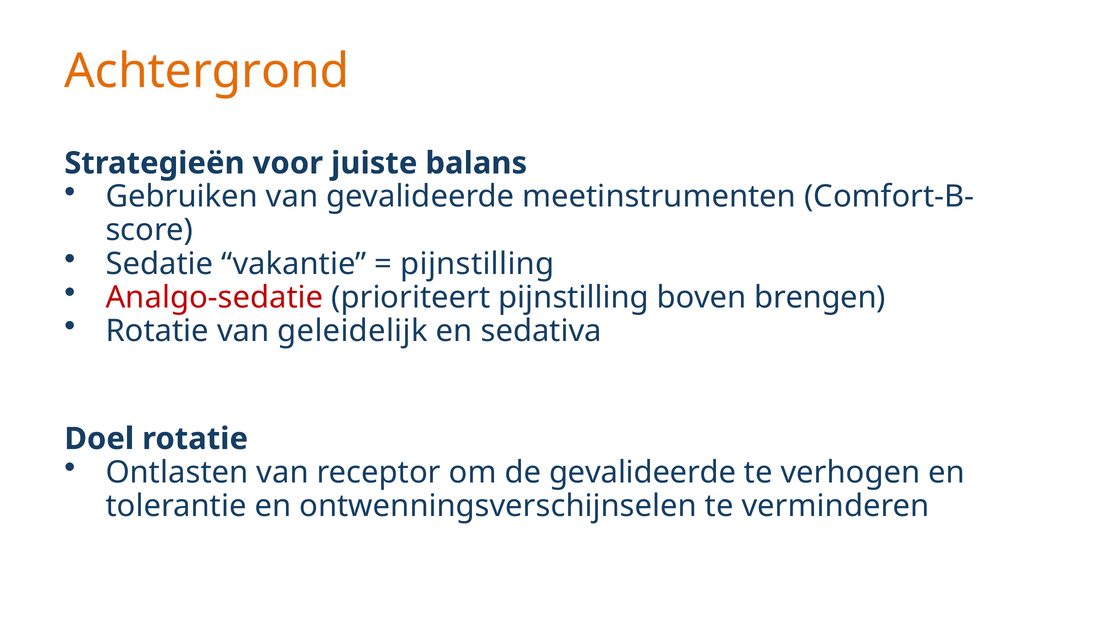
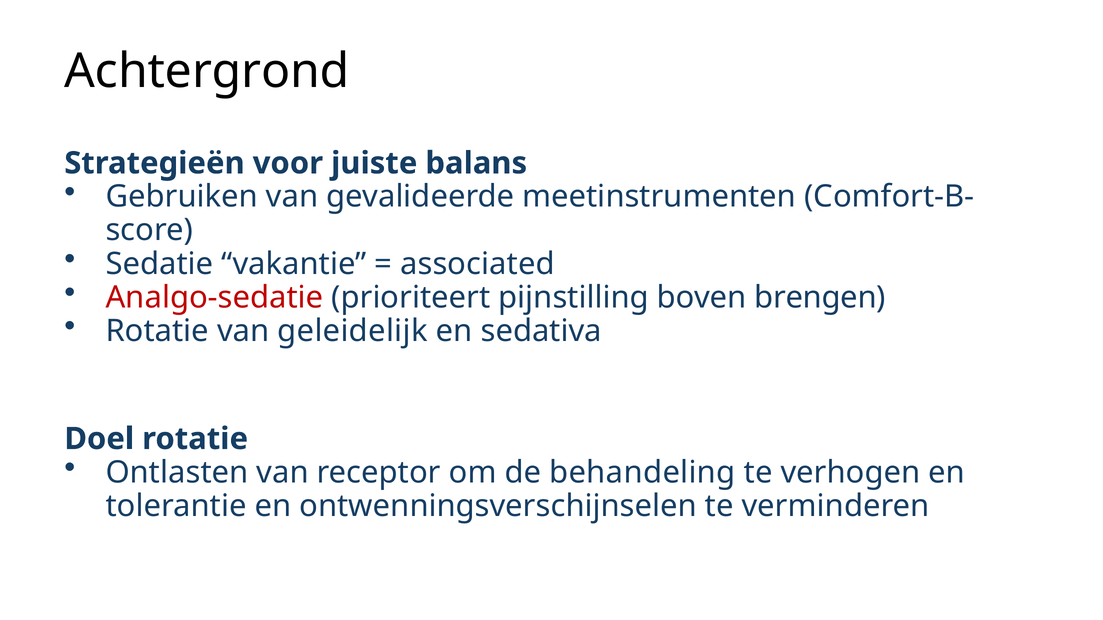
Achtergrond colour: orange -> black
pijnstilling at (477, 264): pijnstilling -> associated
de gevalideerde: gevalideerde -> behandeling
